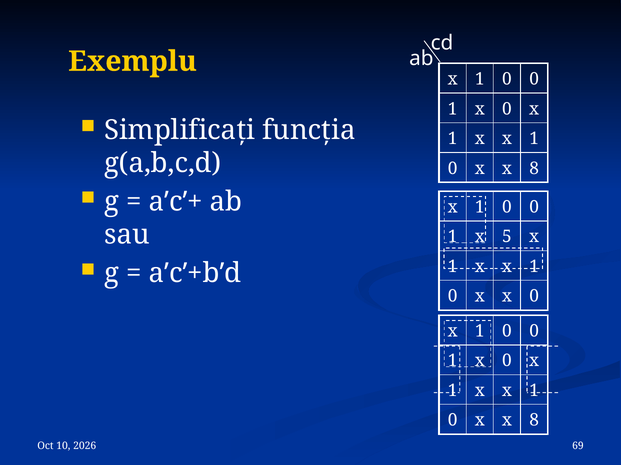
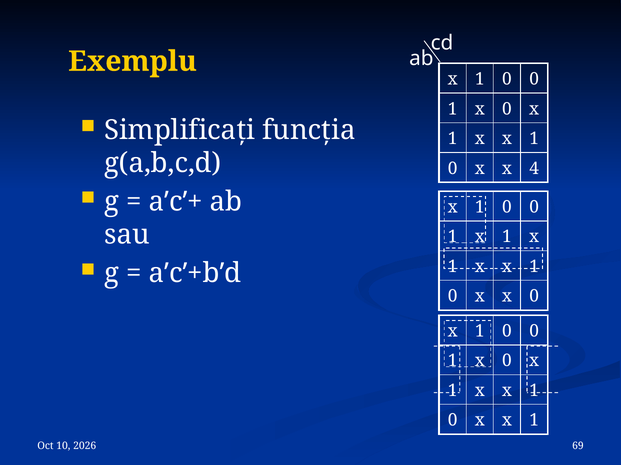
8 at (534, 169): 8 -> 4
5 at (507, 237): 5 -> 1
8 at (534, 421): 8 -> 1
